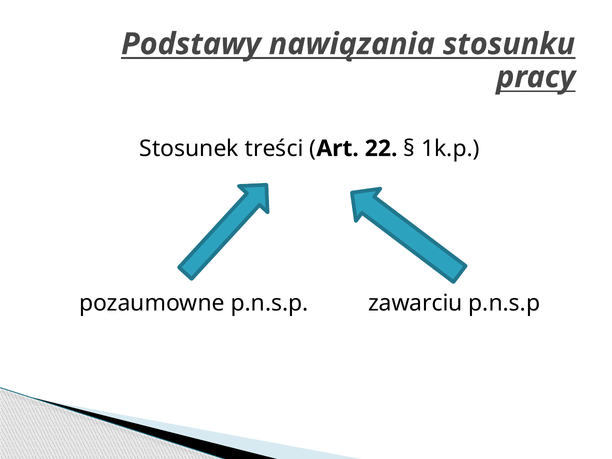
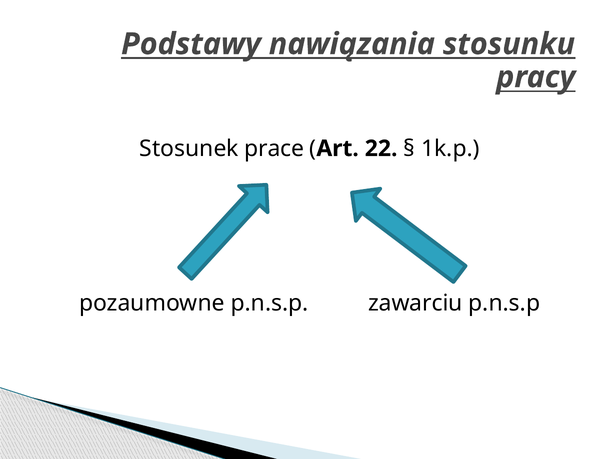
treści: treści -> prace
